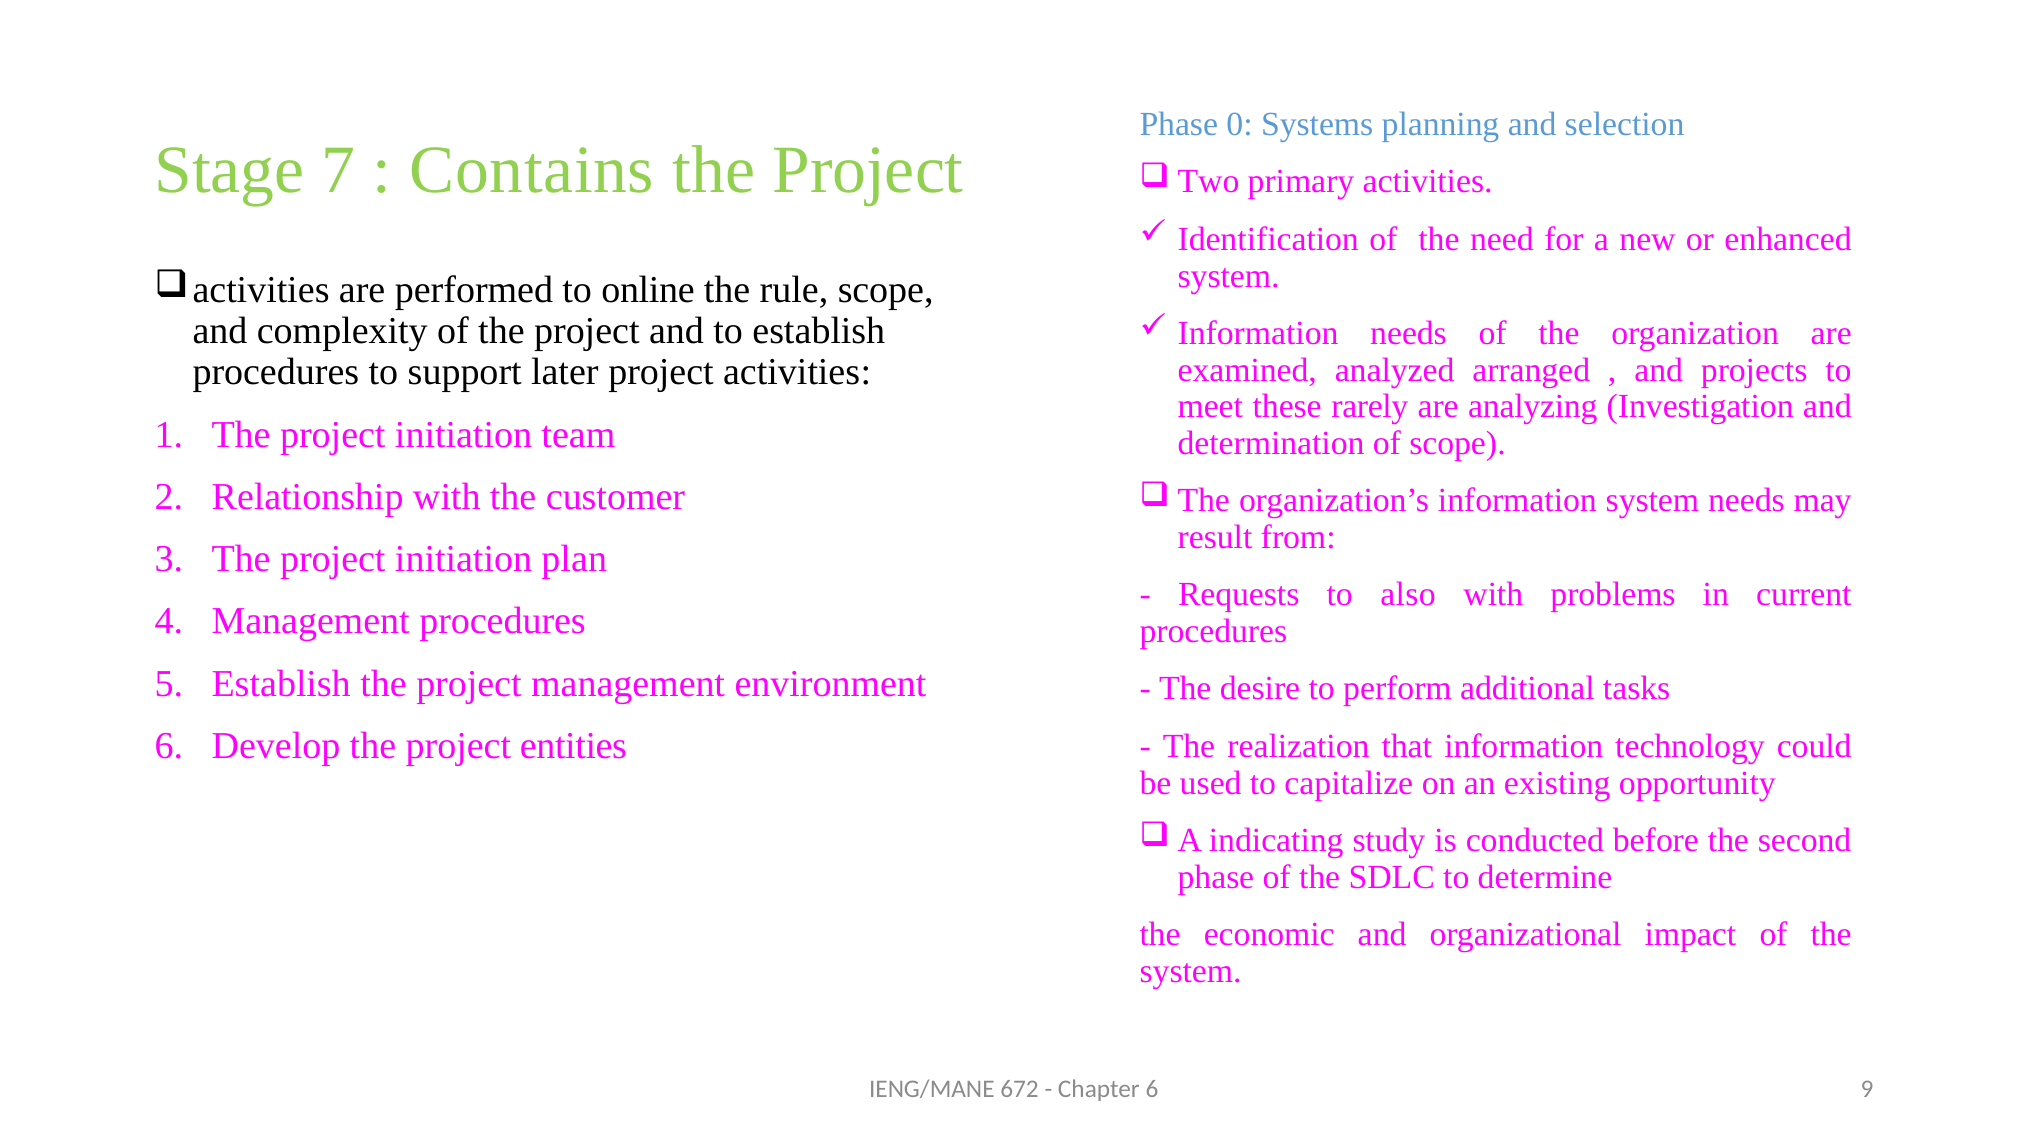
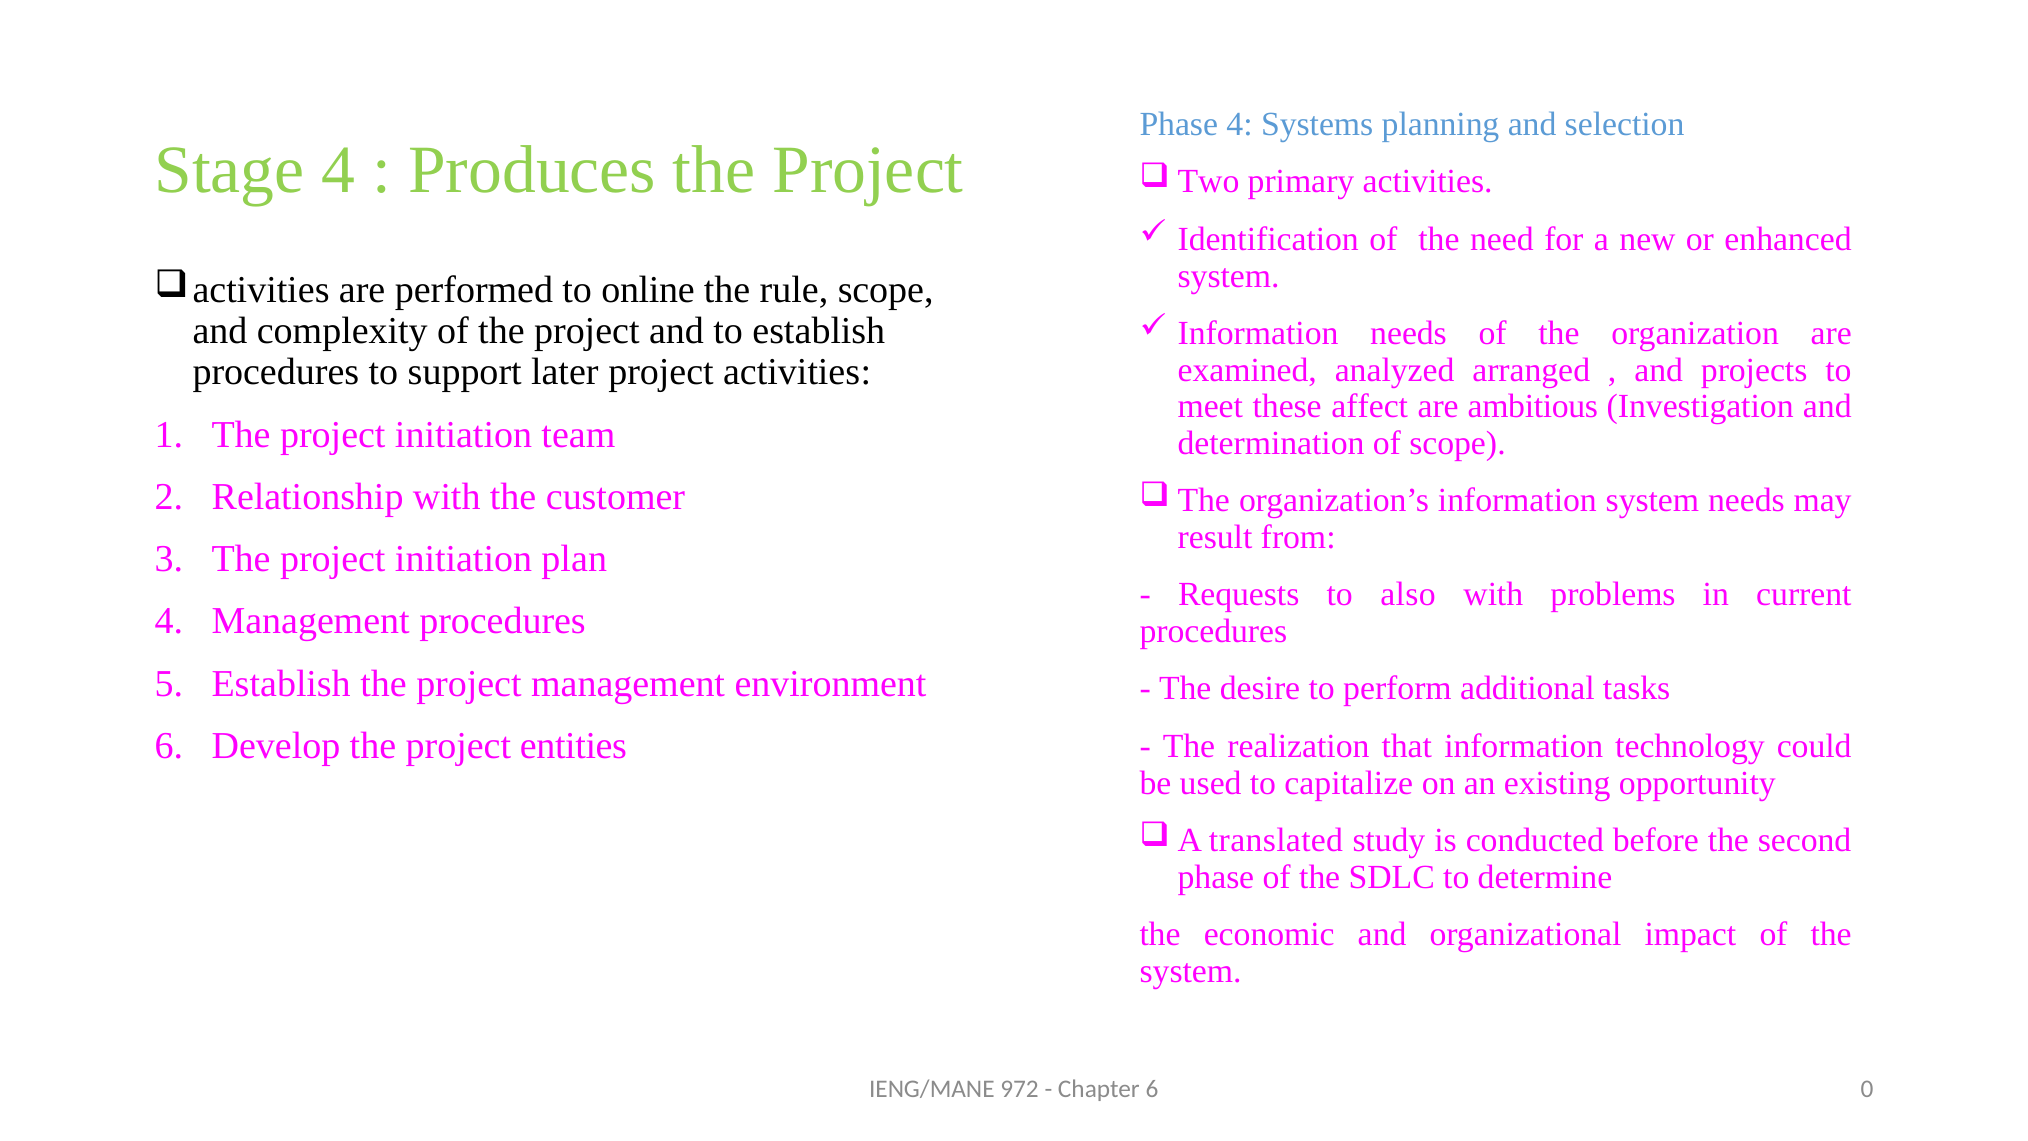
Phase 0: 0 -> 4
Stage 7: 7 -> 4
Contains: Contains -> Produces
rarely: rarely -> affect
analyzing: analyzing -> ambitious
indicating: indicating -> translated
672: 672 -> 972
9: 9 -> 0
